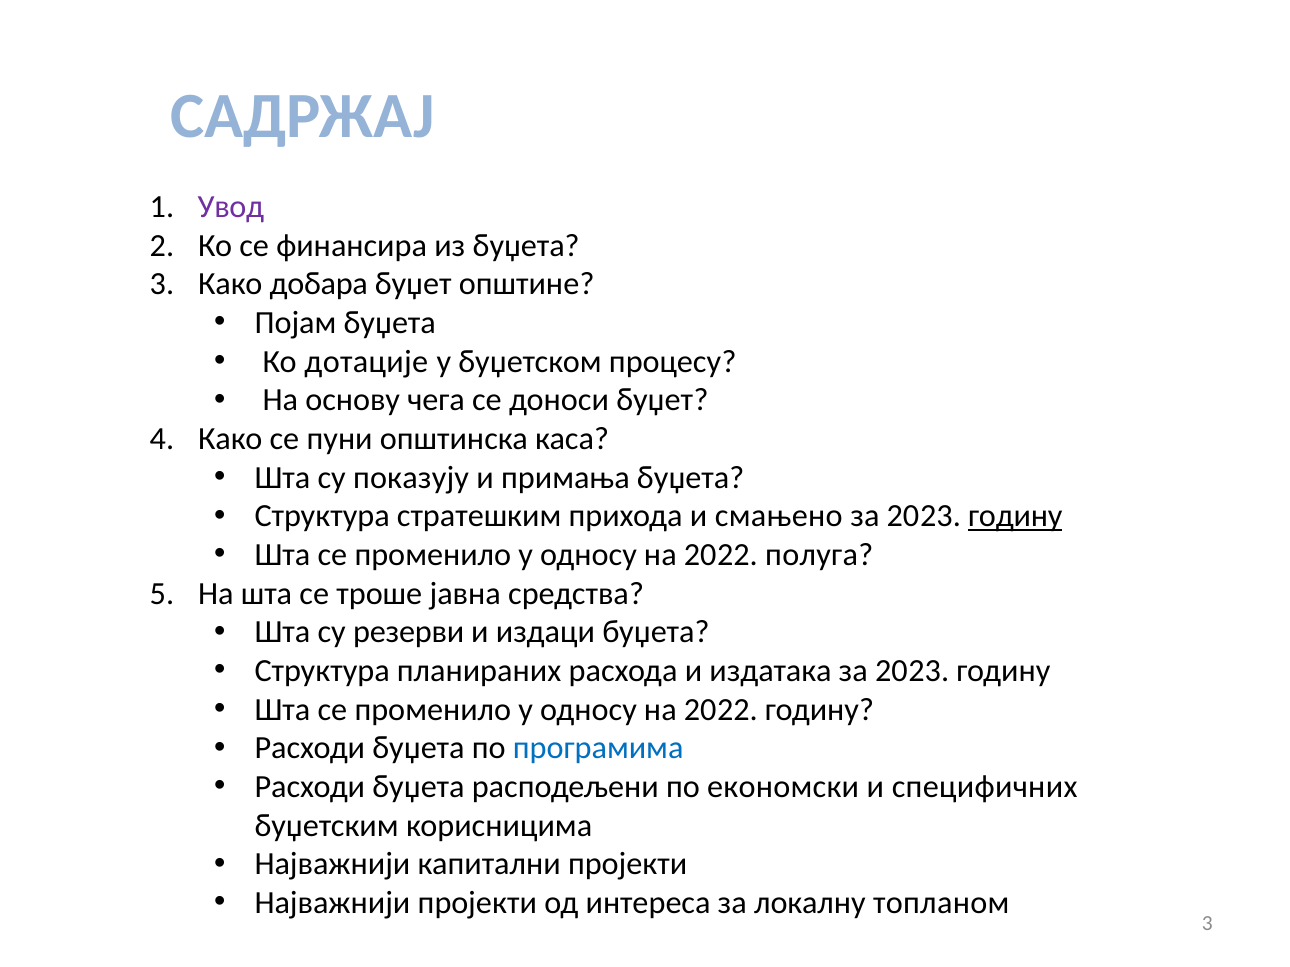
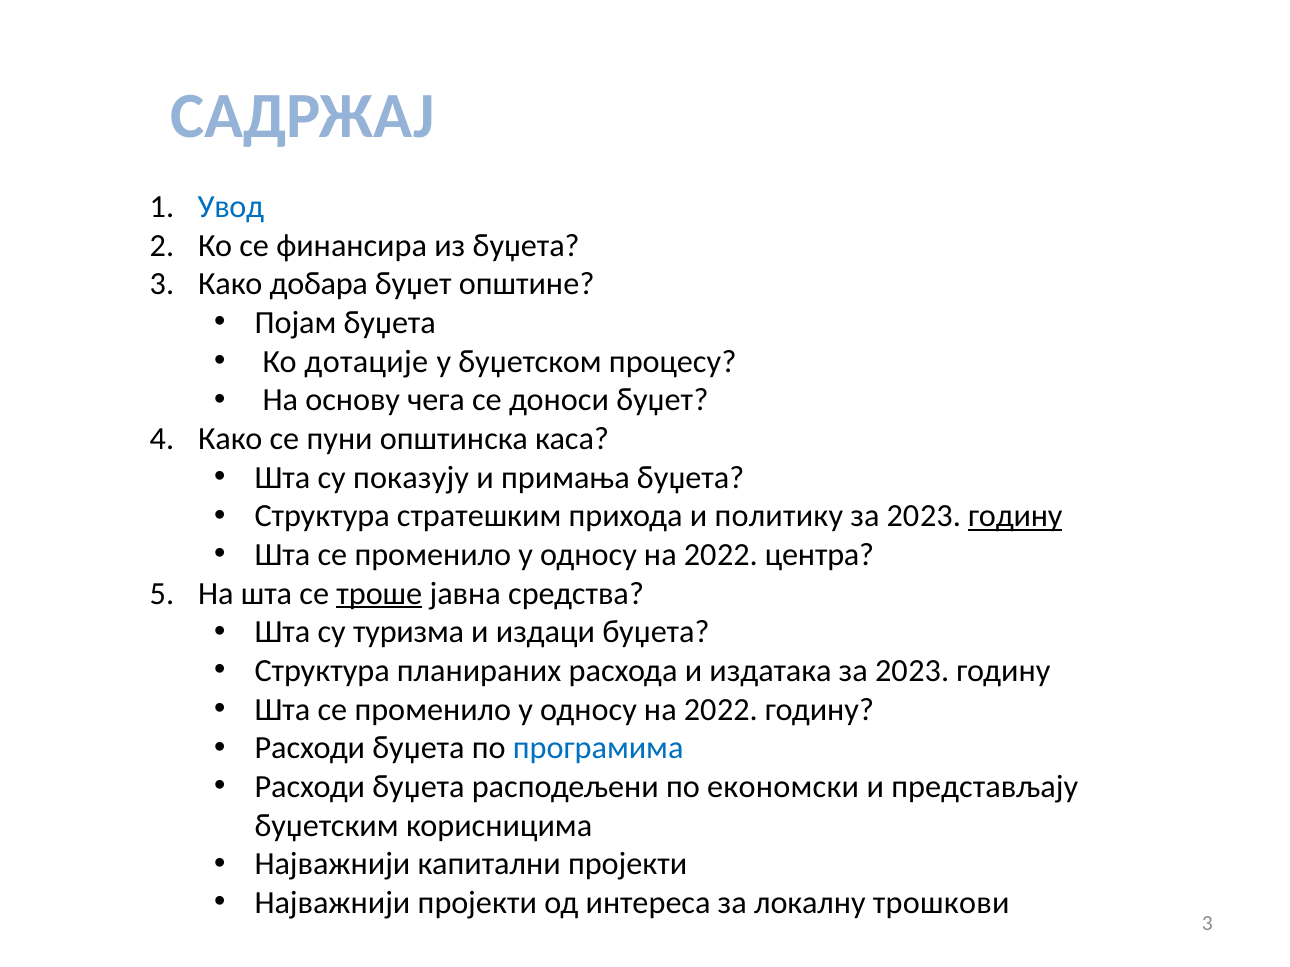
Увод colour: purple -> blue
смањено: смањено -> политику
полуга: полуга -> центра
троше underline: none -> present
резерви: резерви -> туризма
специфичних: специфичних -> представљају
топланом: топланом -> трошкови
